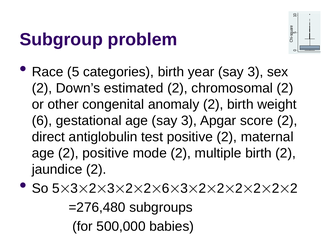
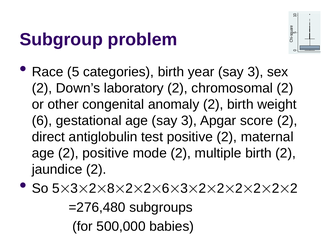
estimated: estimated -> laboratory
3 at (111, 189): 3 -> 8
